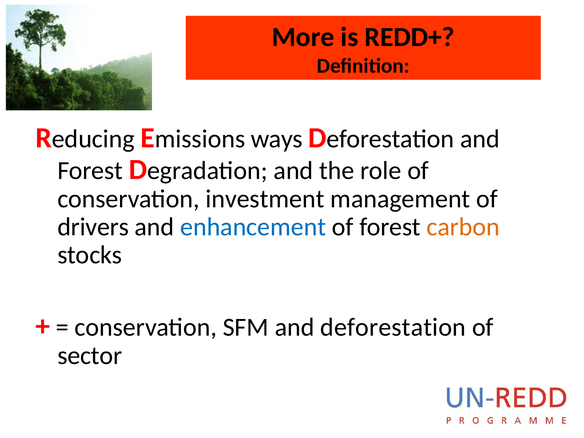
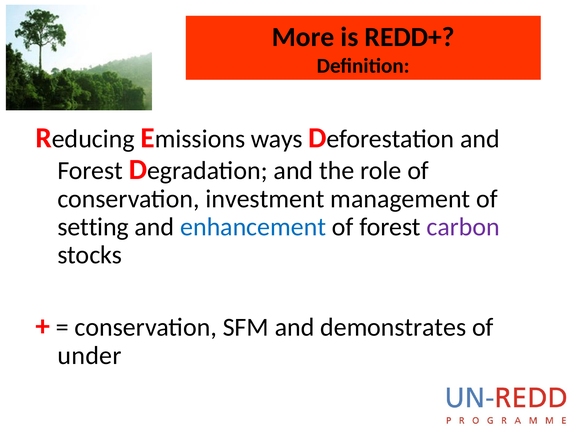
drivers: drivers -> setting
carbon colour: orange -> purple
deforestation: deforestation -> demonstrates
sector: sector -> under
